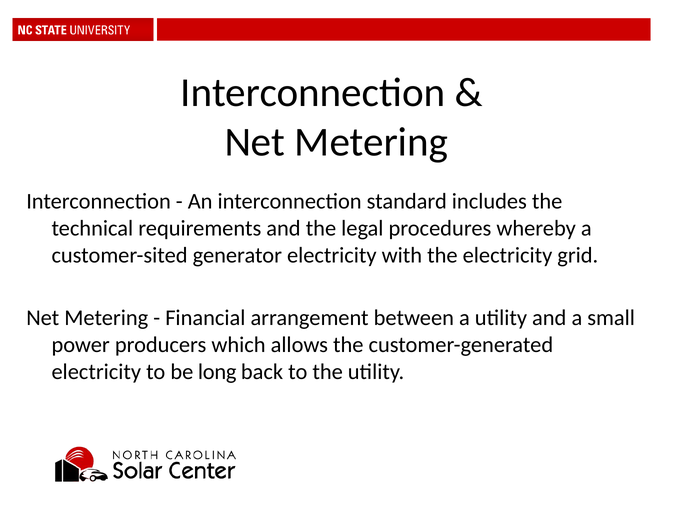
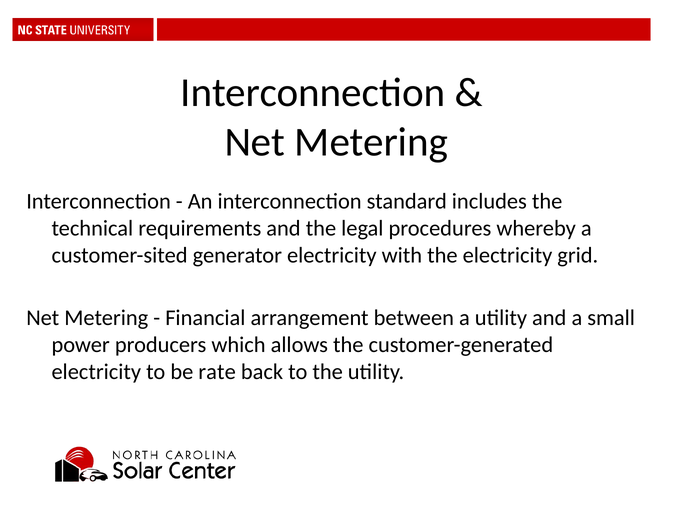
long: long -> rate
